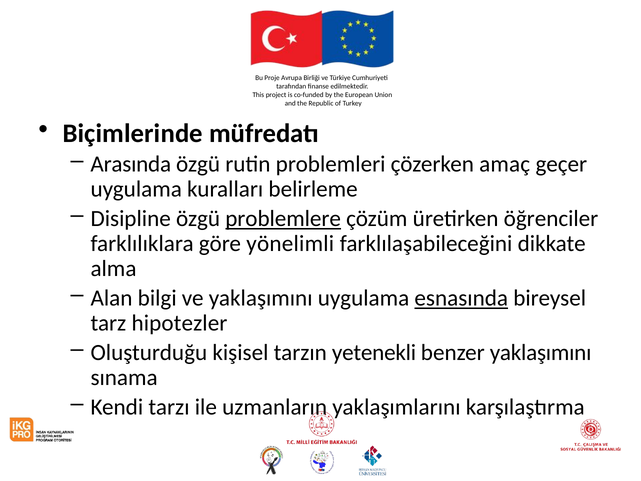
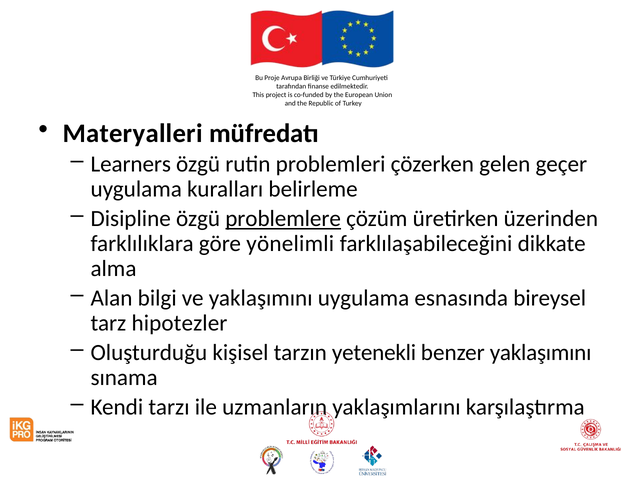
Biçimlerinde: Biçimlerinde -> Materyalleri
Arasında: Arasında -> Learners
amaç: amaç -> gelen
öğrenciler: öğrenciler -> üzerinden
esnasında underline: present -> none
